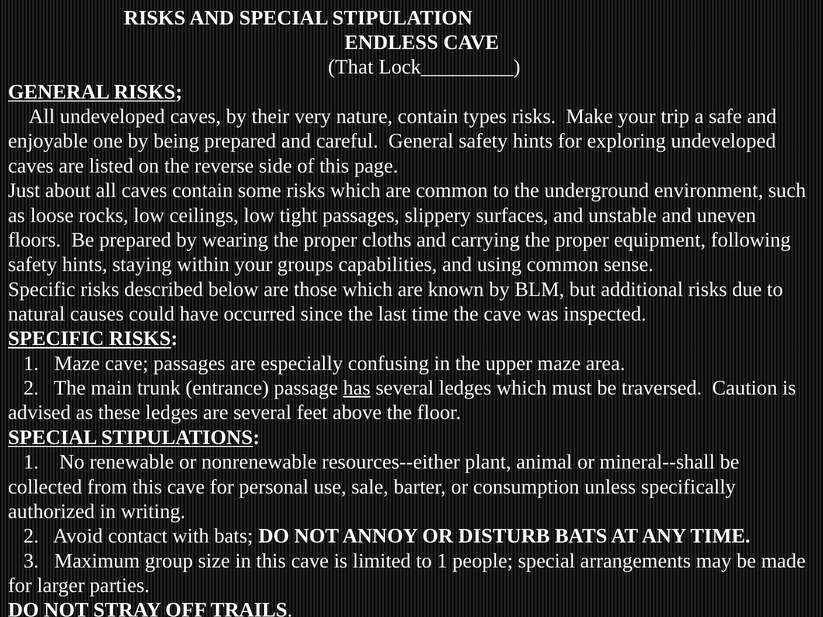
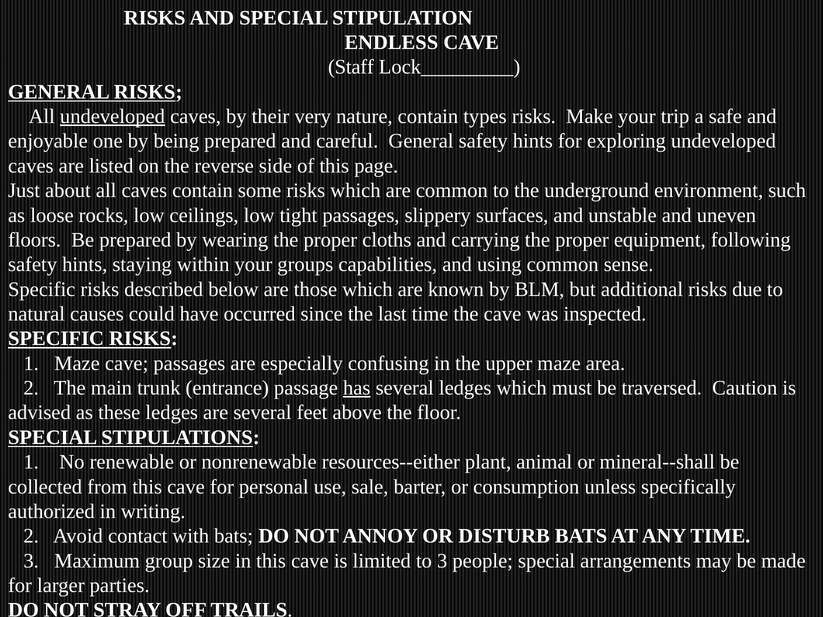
That: That -> Staff
undeveloped at (112, 117) underline: none -> present
to 1: 1 -> 3
